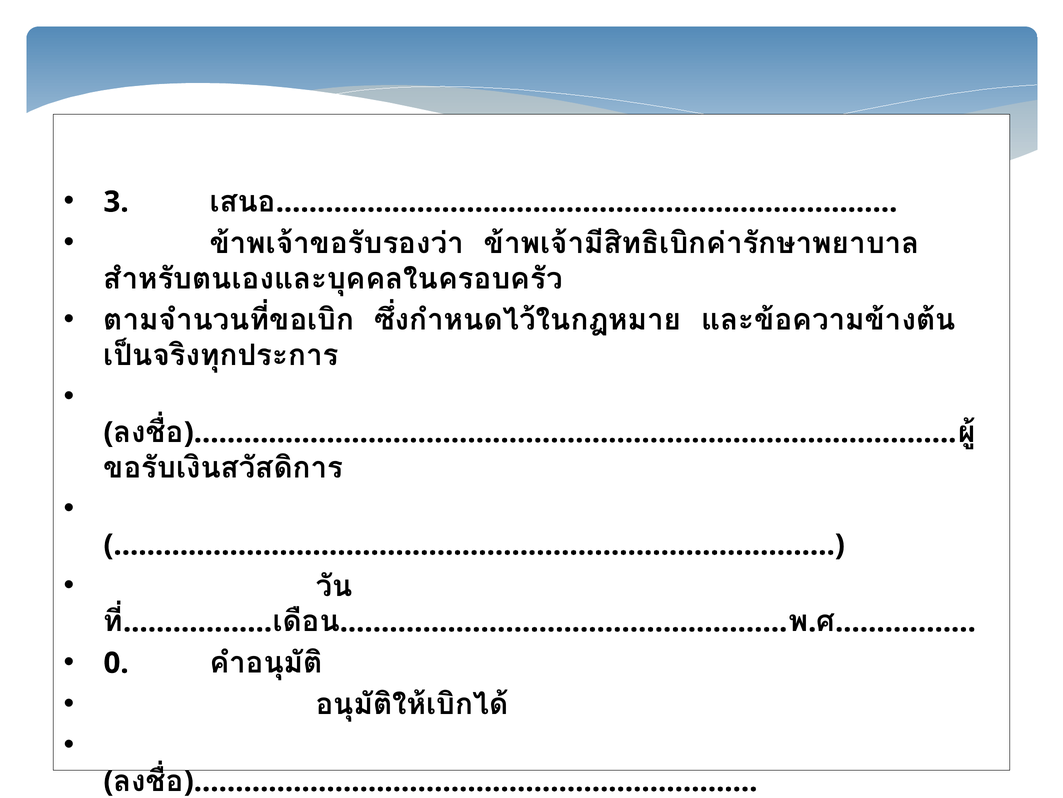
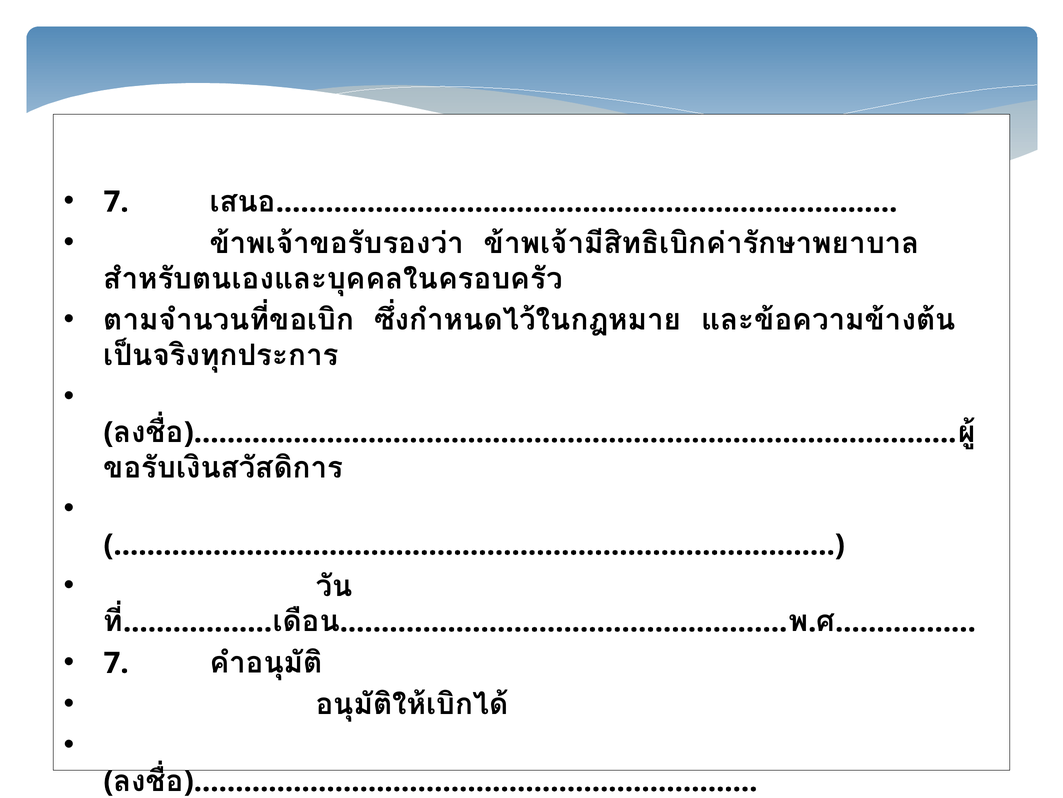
3 at (116, 202): 3 -> 7
0 at (116, 662): 0 -> 7
